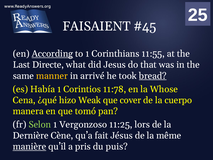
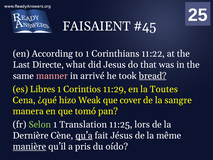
According underline: present -> none
11:55: 11:55 -> 11:22
manner colour: yellow -> pink
Había: Había -> Libres
11:78: 11:78 -> 11:29
Whose: Whose -> Toutes
cuerpo: cuerpo -> sangre
Vergonzoso: Vergonzoso -> Translation
qu’a underline: none -> present
puis: puis -> oído
